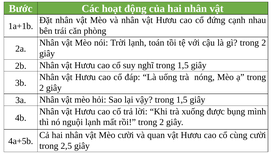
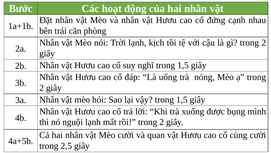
toán: toán -> kịch
